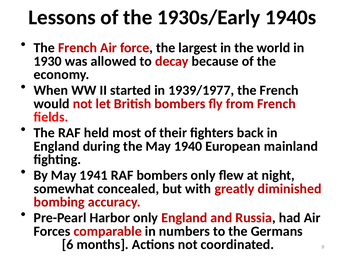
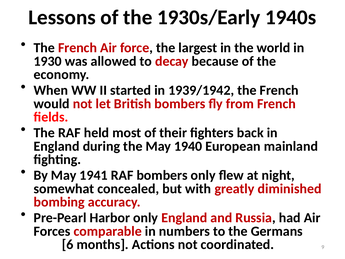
1939/1977: 1939/1977 -> 1939/1942
